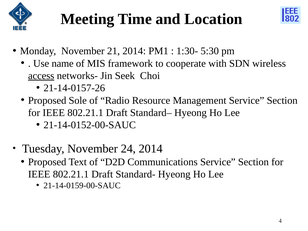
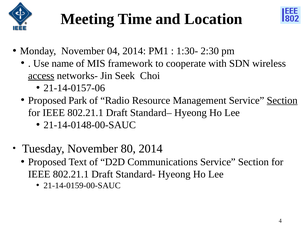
21: 21 -> 04
5:30: 5:30 -> 2:30
21-14-0157-26: 21-14-0157-26 -> 21-14-0157-06
Sole: Sole -> Park
Section at (282, 100) underline: none -> present
21-14-0152-00-SAUC: 21-14-0152-00-SAUC -> 21-14-0148-00-SAUC
24: 24 -> 80
